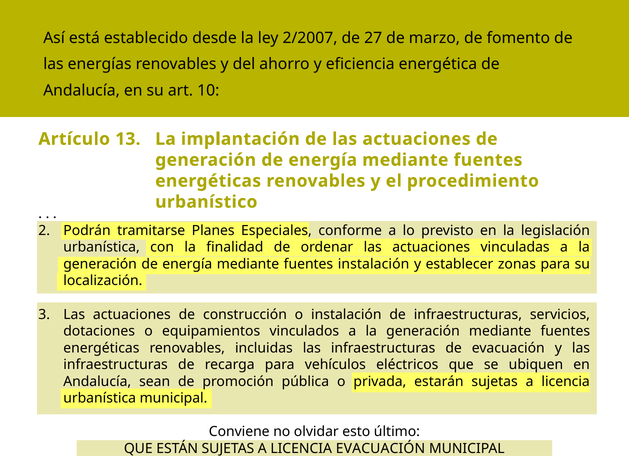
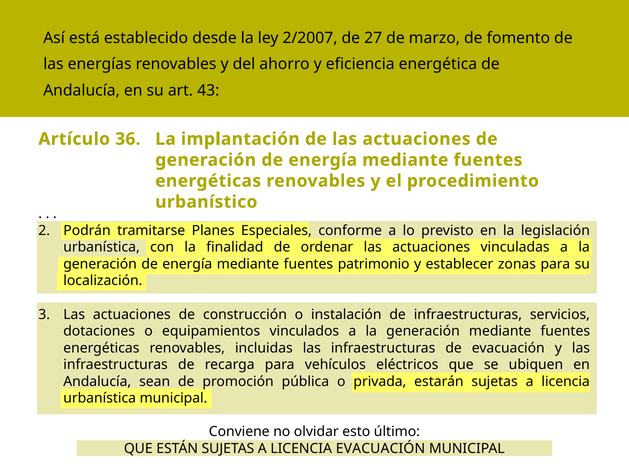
10: 10 -> 43
13: 13 -> 36
fuentes instalación: instalación -> patrimonio
